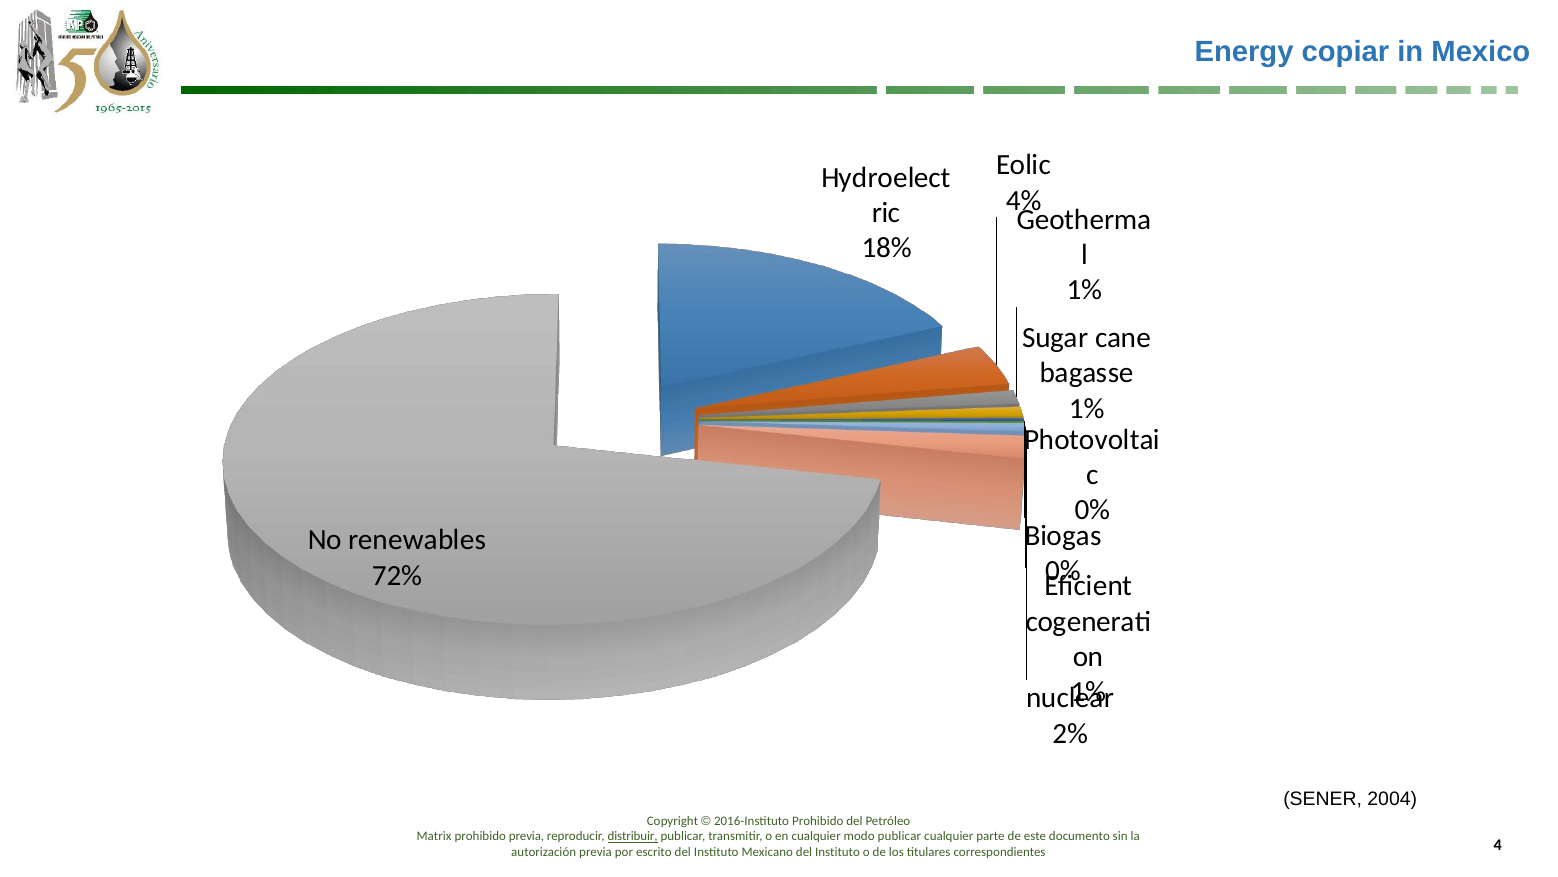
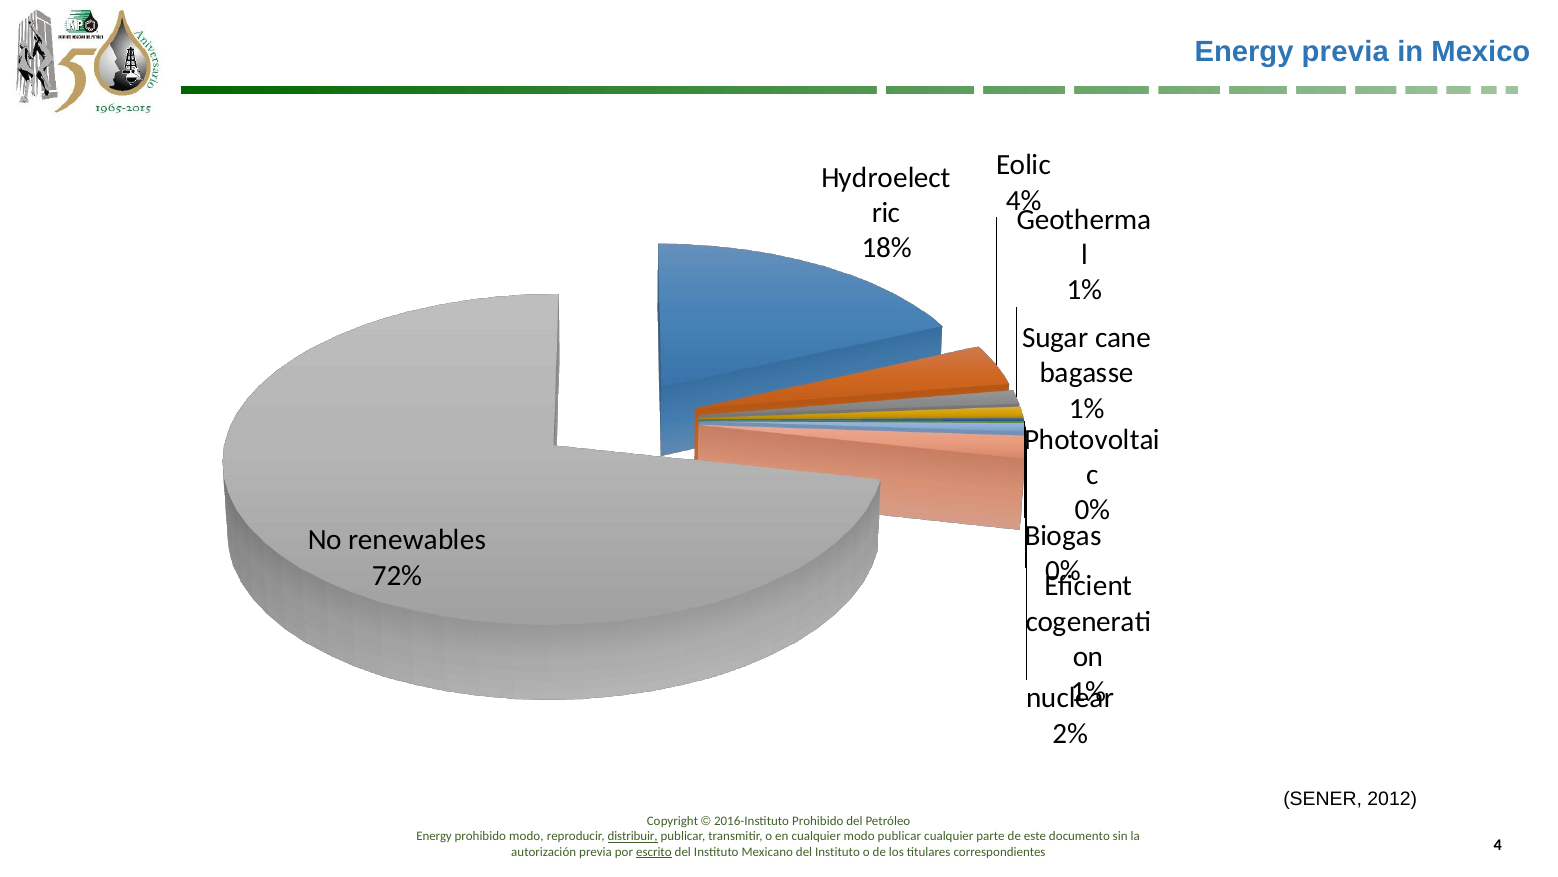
Energy copiar: copiar -> previa
2004: 2004 -> 2012
Matrix at (434, 836): Matrix -> Energy
prohibido previa: previa -> modo
escrito underline: none -> present
